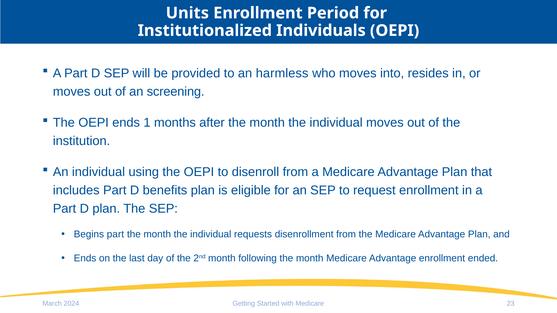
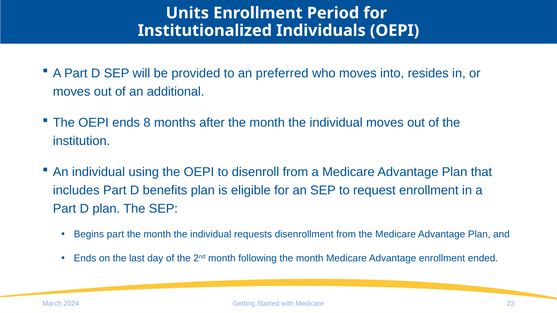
harmless: harmless -> preferred
screening: screening -> additional
1: 1 -> 8
